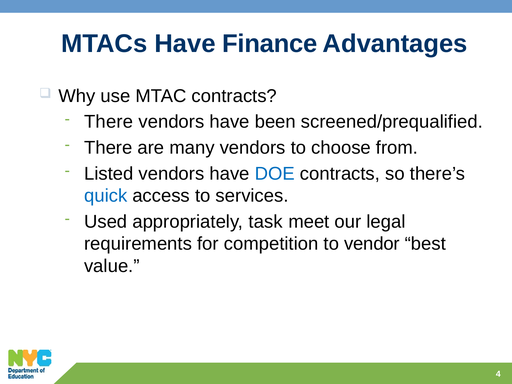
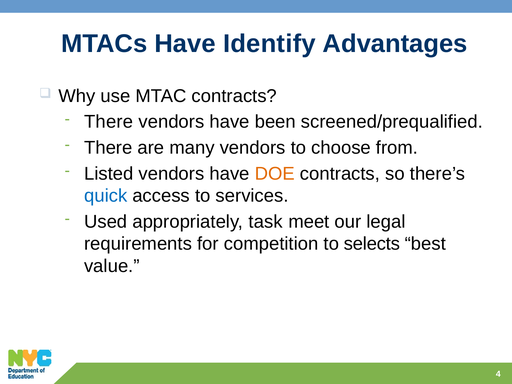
Finance: Finance -> Identify
DOE colour: blue -> orange
vendor: vendor -> selects
